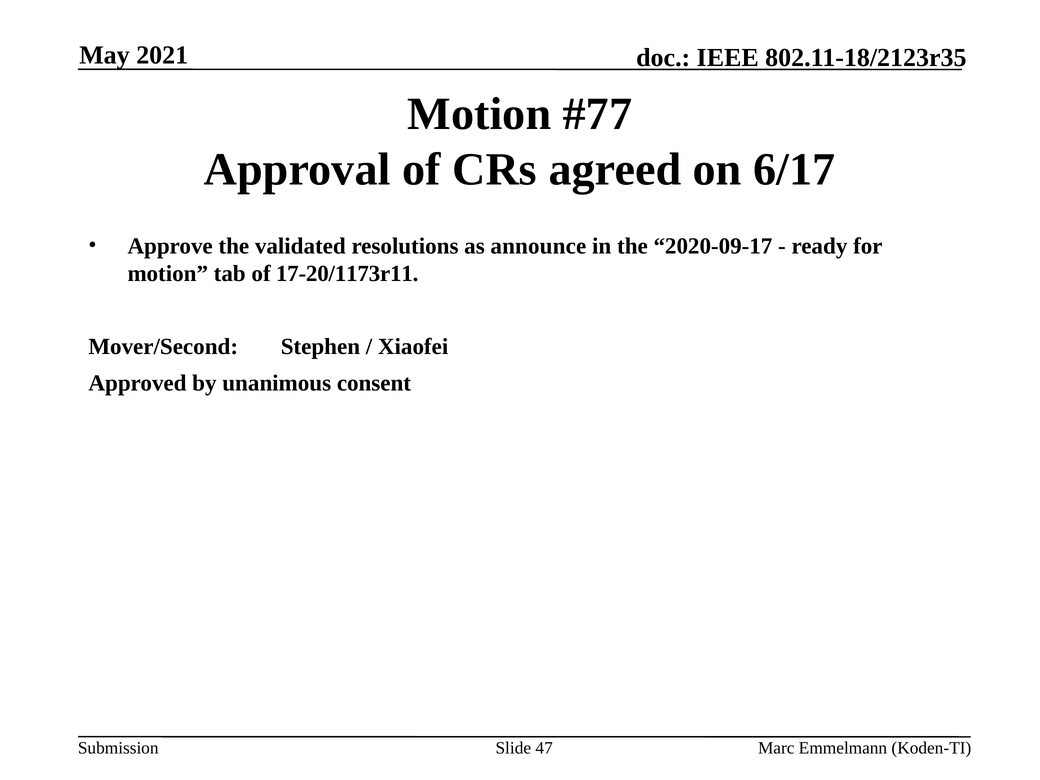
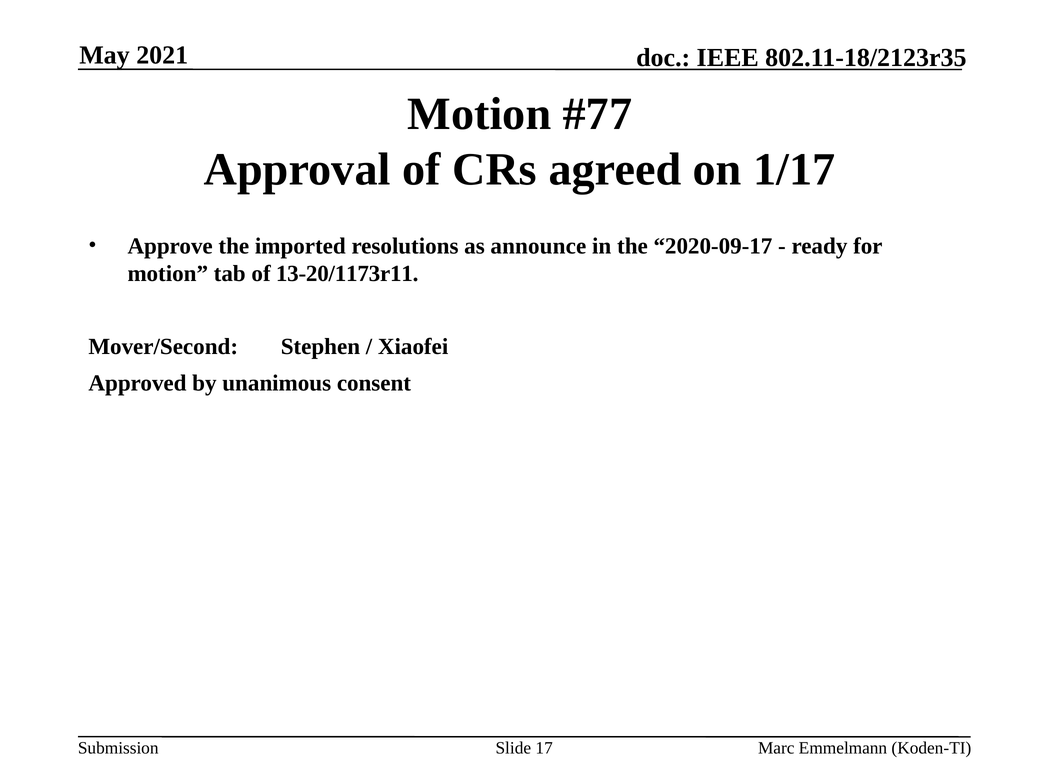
6/17: 6/17 -> 1/17
validated: validated -> imported
17-20/1173r11: 17-20/1173r11 -> 13-20/1173r11
47: 47 -> 17
